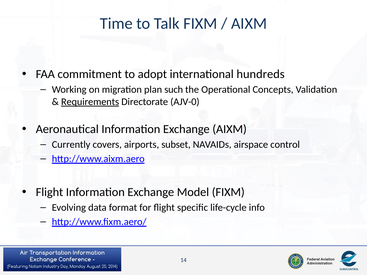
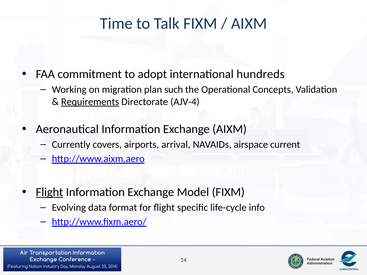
AJV-0: AJV-0 -> AJV-4
subset: subset -> arrival
control: control -> current
Flight at (49, 192) underline: none -> present
